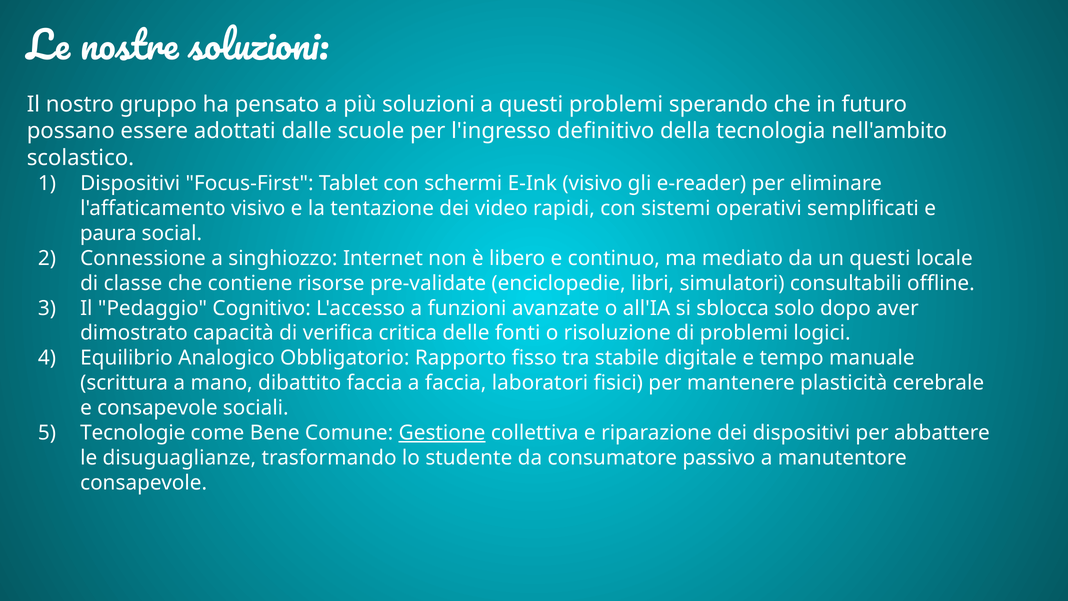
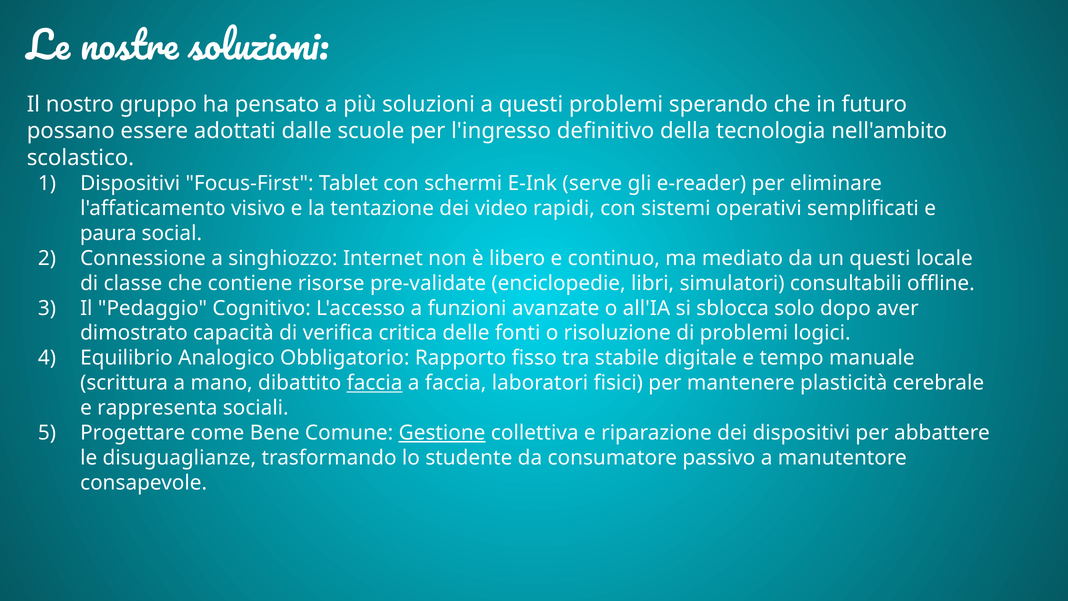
E-Ink visivo: visivo -> serve
faccia at (375, 383) underline: none -> present
e consapevole: consapevole -> rappresenta
Tecnologie: Tecnologie -> Progettare
